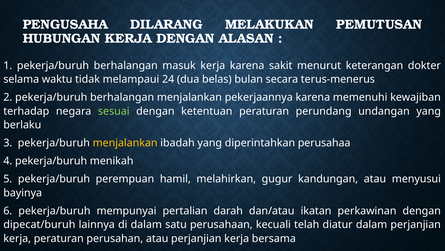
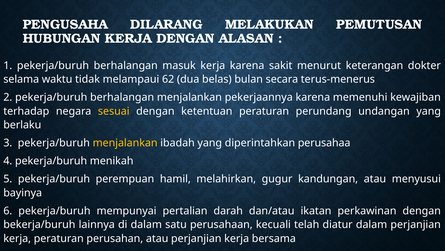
24: 24 -> 62
sesuai colour: light green -> yellow
dipecat/buruh: dipecat/buruh -> bekerja/buruh
